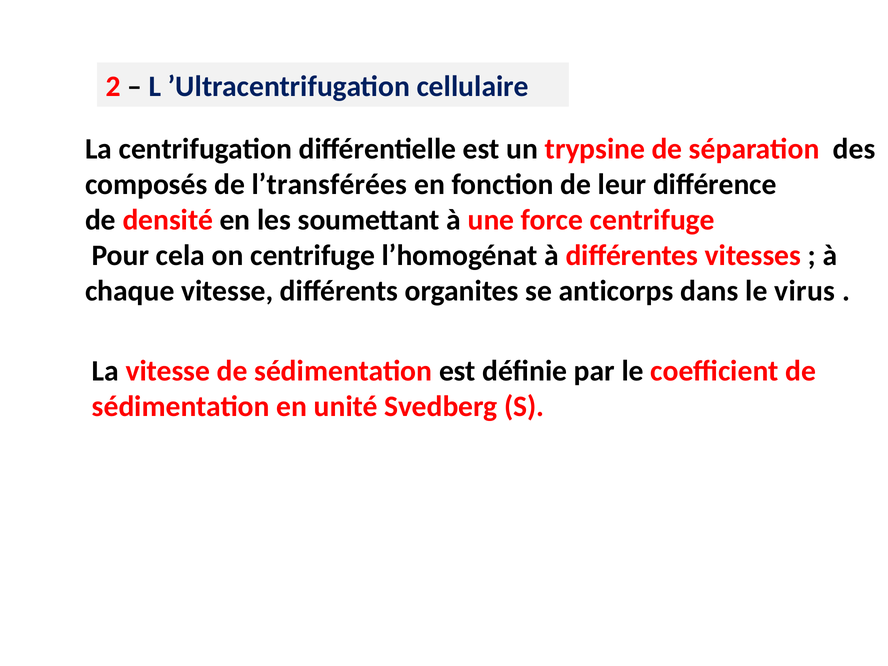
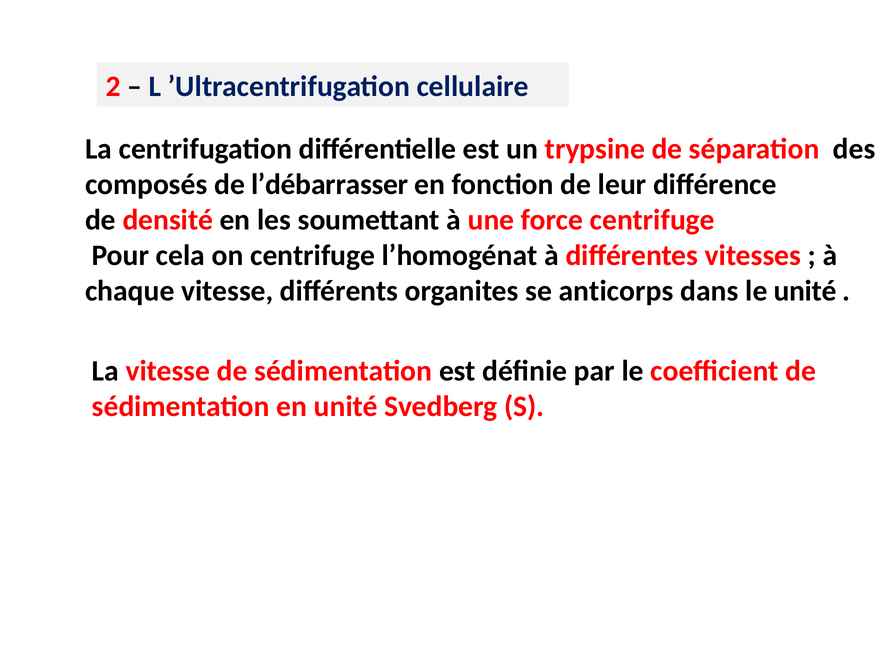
l’transférées: l’transférées -> l’débarrasser
le virus: virus -> unité
